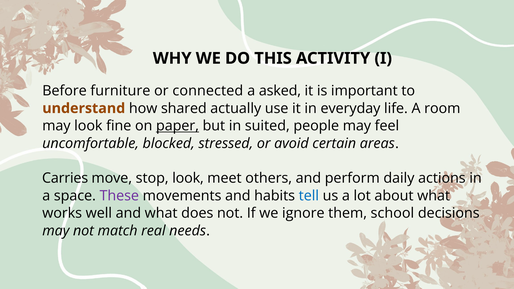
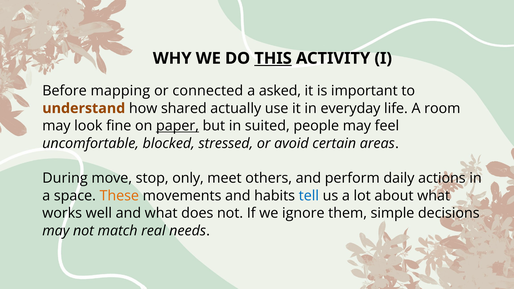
THIS underline: none -> present
furniture: furniture -> mapping
Carries: Carries -> During
stop look: look -> only
These colour: purple -> orange
school: school -> simple
